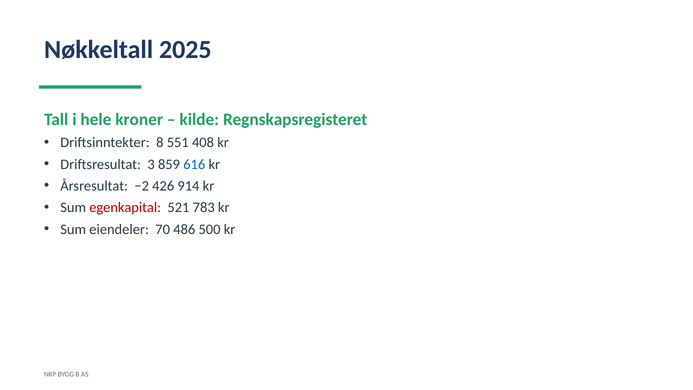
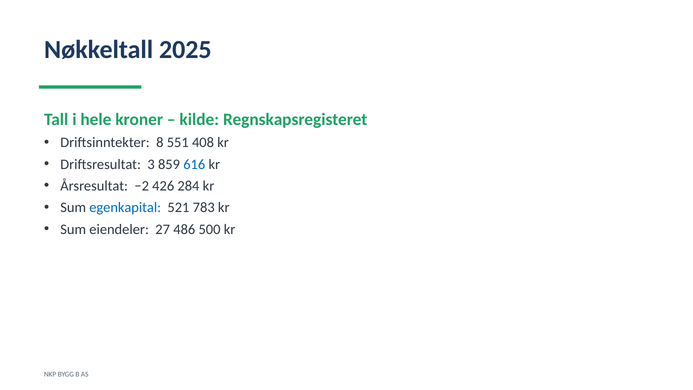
914: 914 -> 284
egenkapital colour: red -> blue
70: 70 -> 27
